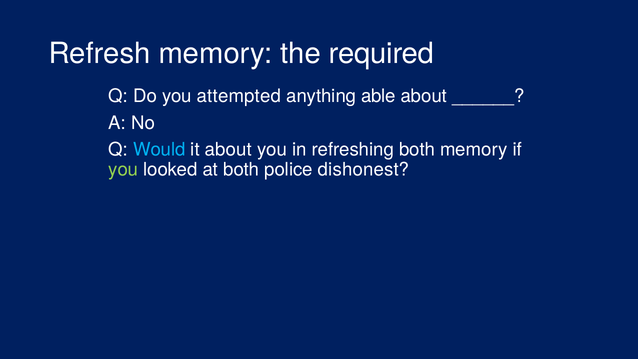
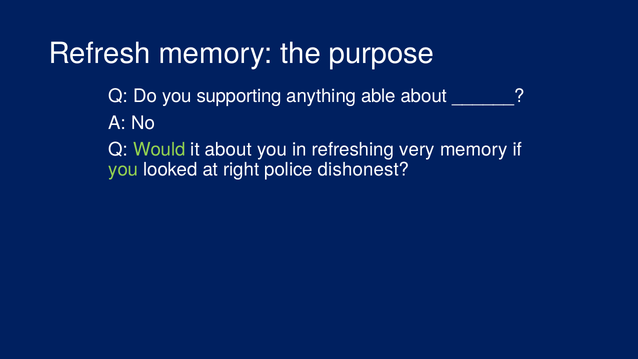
required: required -> purpose
attempted: attempted -> supporting
Would colour: light blue -> light green
refreshing both: both -> very
at both: both -> right
